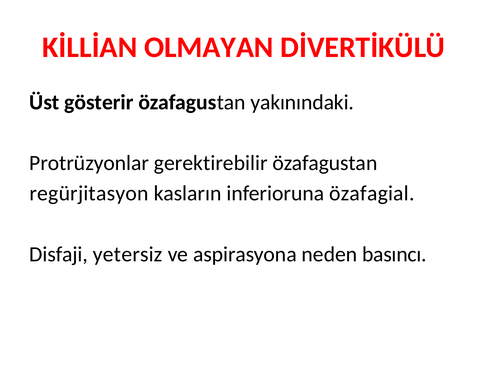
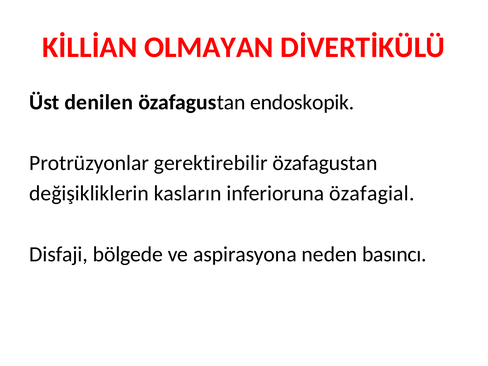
gösterir: gösterir -> denilen
yakınındaki: yakınındaki -> endoskopik
regürjitasyon: regürjitasyon -> değişikliklerin
yetersiz: yetersiz -> bölgede
